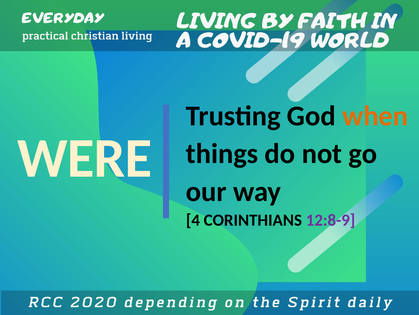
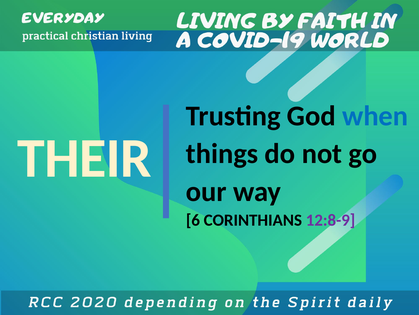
when colour: orange -> blue
WERE: WERE -> THEIR
4: 4 -> 6
